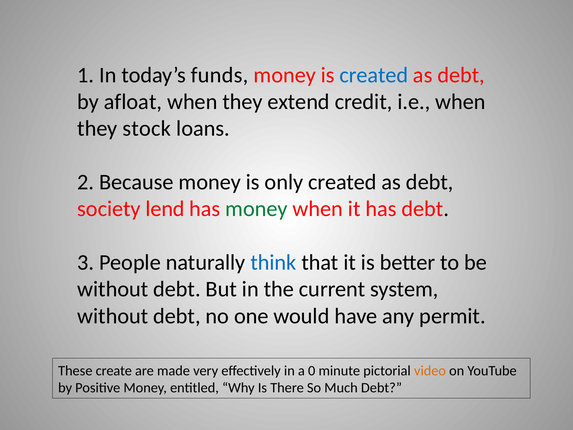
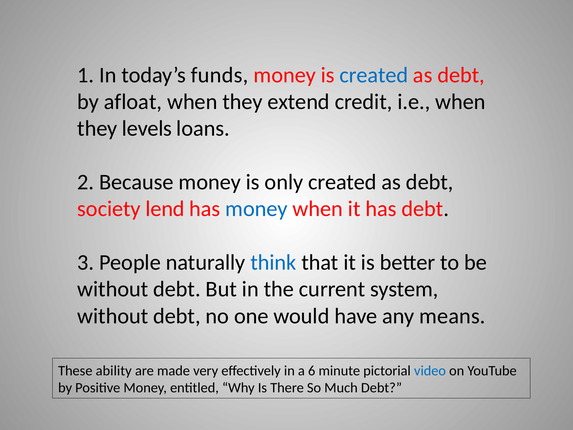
stock: stock -> levels
money at (256, 209) colour: green -> blue
permit: permit -> means
create: create -> ability
0: 0 -> 6
video colour: orange -> blue
